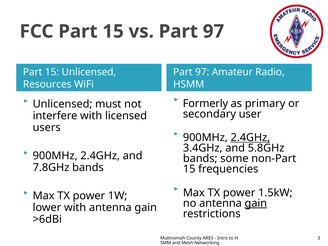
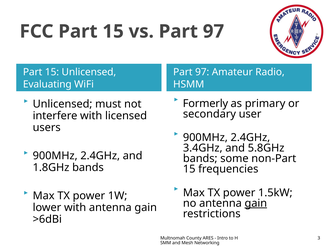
Resources: Resources -> Evaluating
2.4GHz at (250, 138) underline: present -> none
7.8GHz: 7.8GHz -> 1.8GHz
